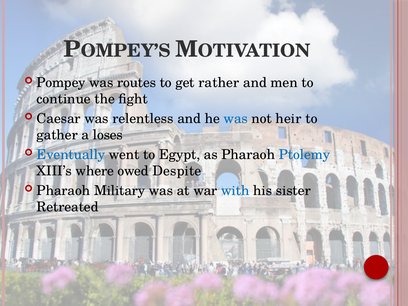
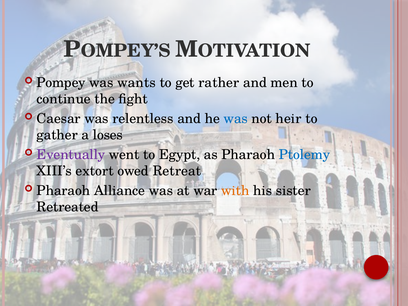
routes: routes -> wants
Eventually colour: blue -> purple
where: where -> extort
Despite: Despite -> Retreat
Military: Military -> Alliance
with colour: blue -> orange
